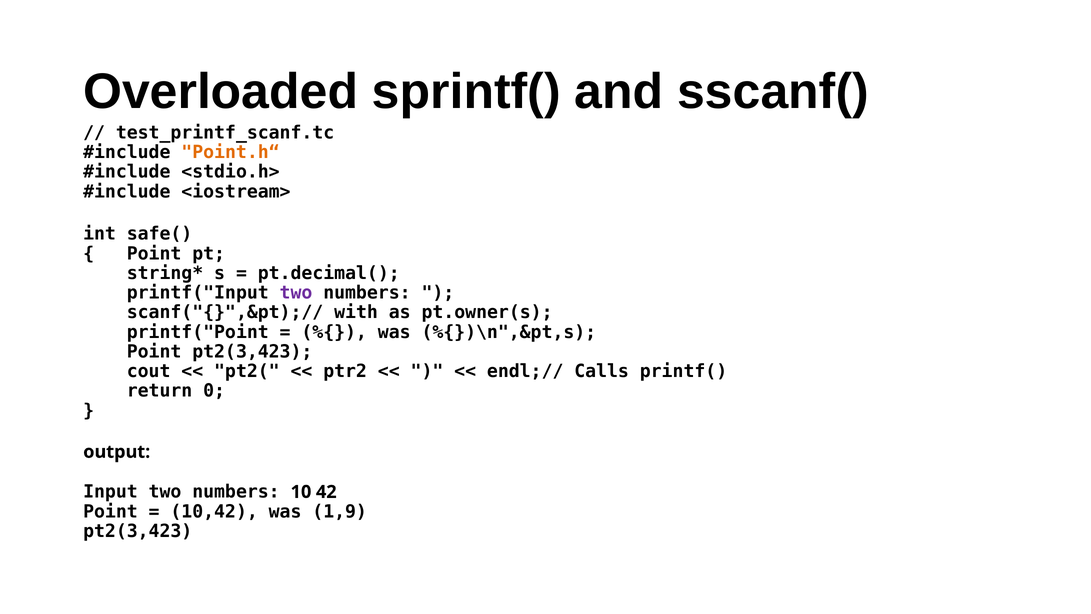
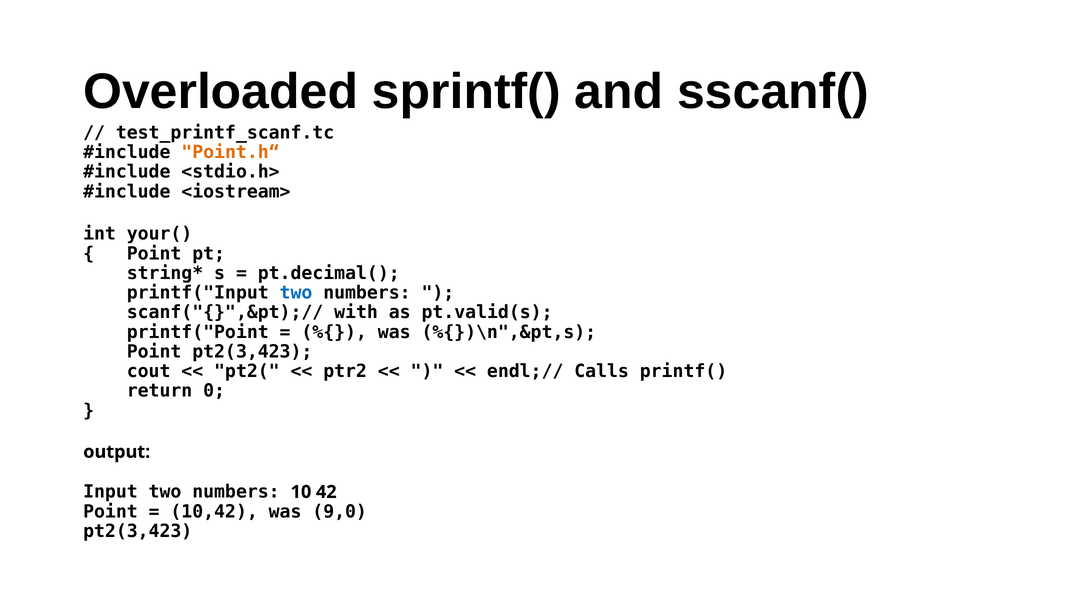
safe(: safe( -> your(
two at (296, 293) colour: purple -> blue
pt.owner(s: pt.owner(s -> pt.valid(s
1,9: 1,9 -> 9,0
